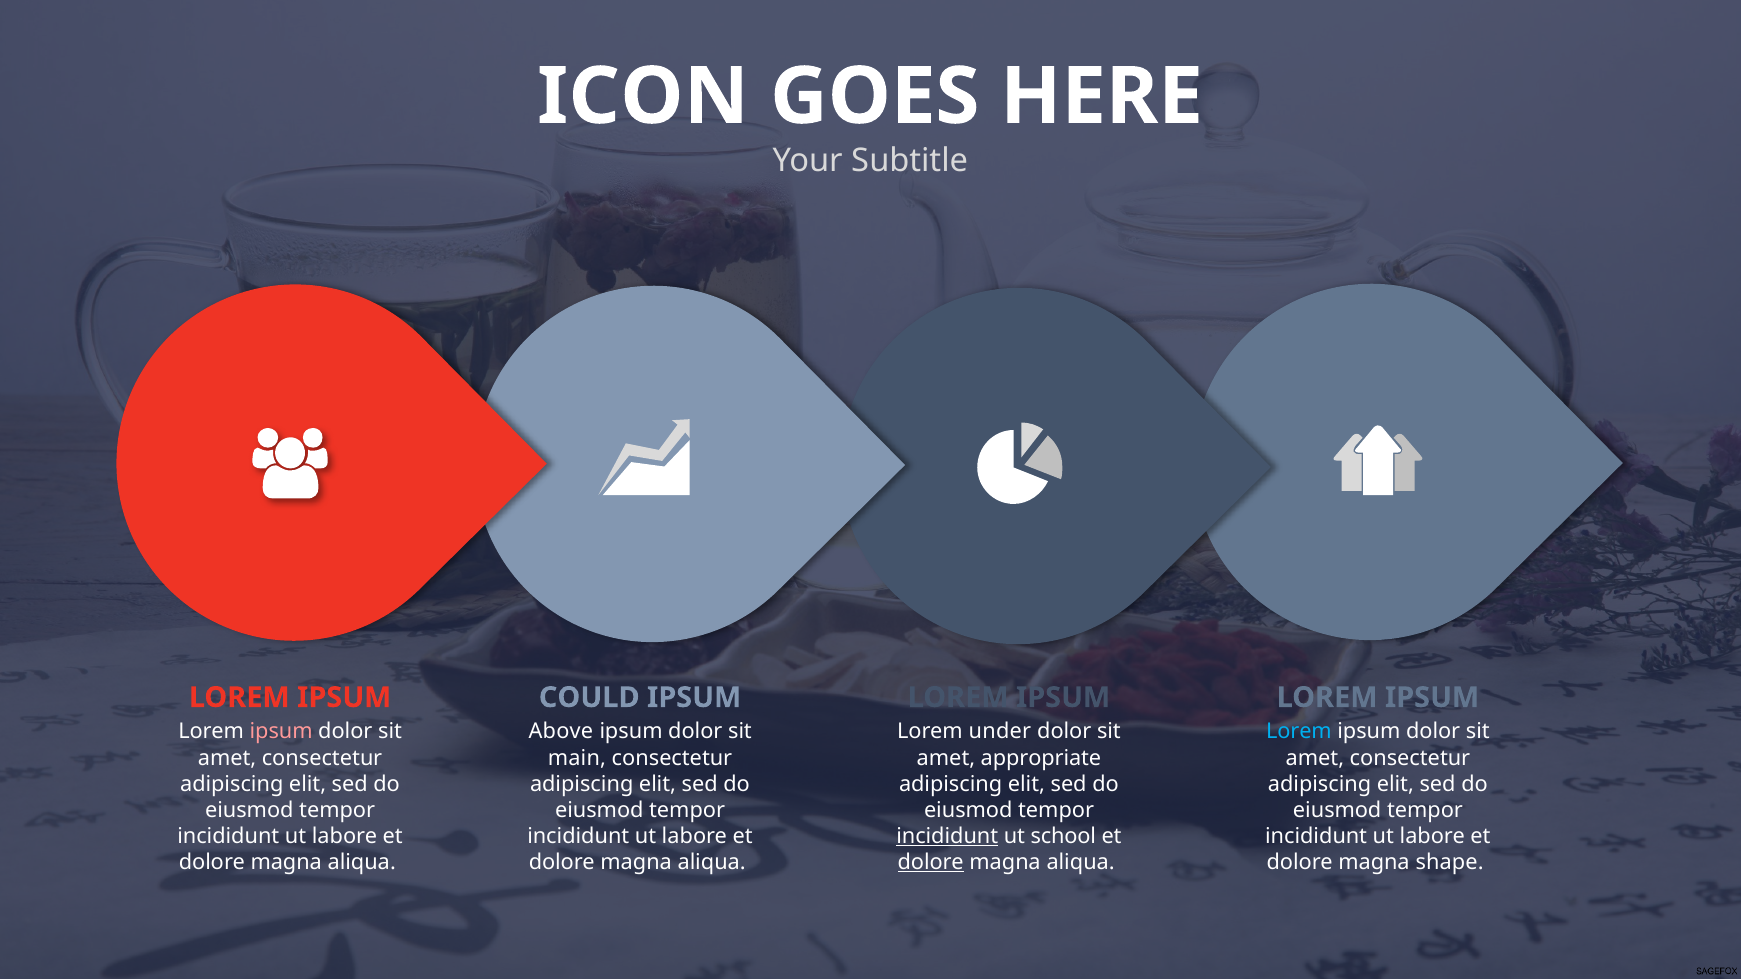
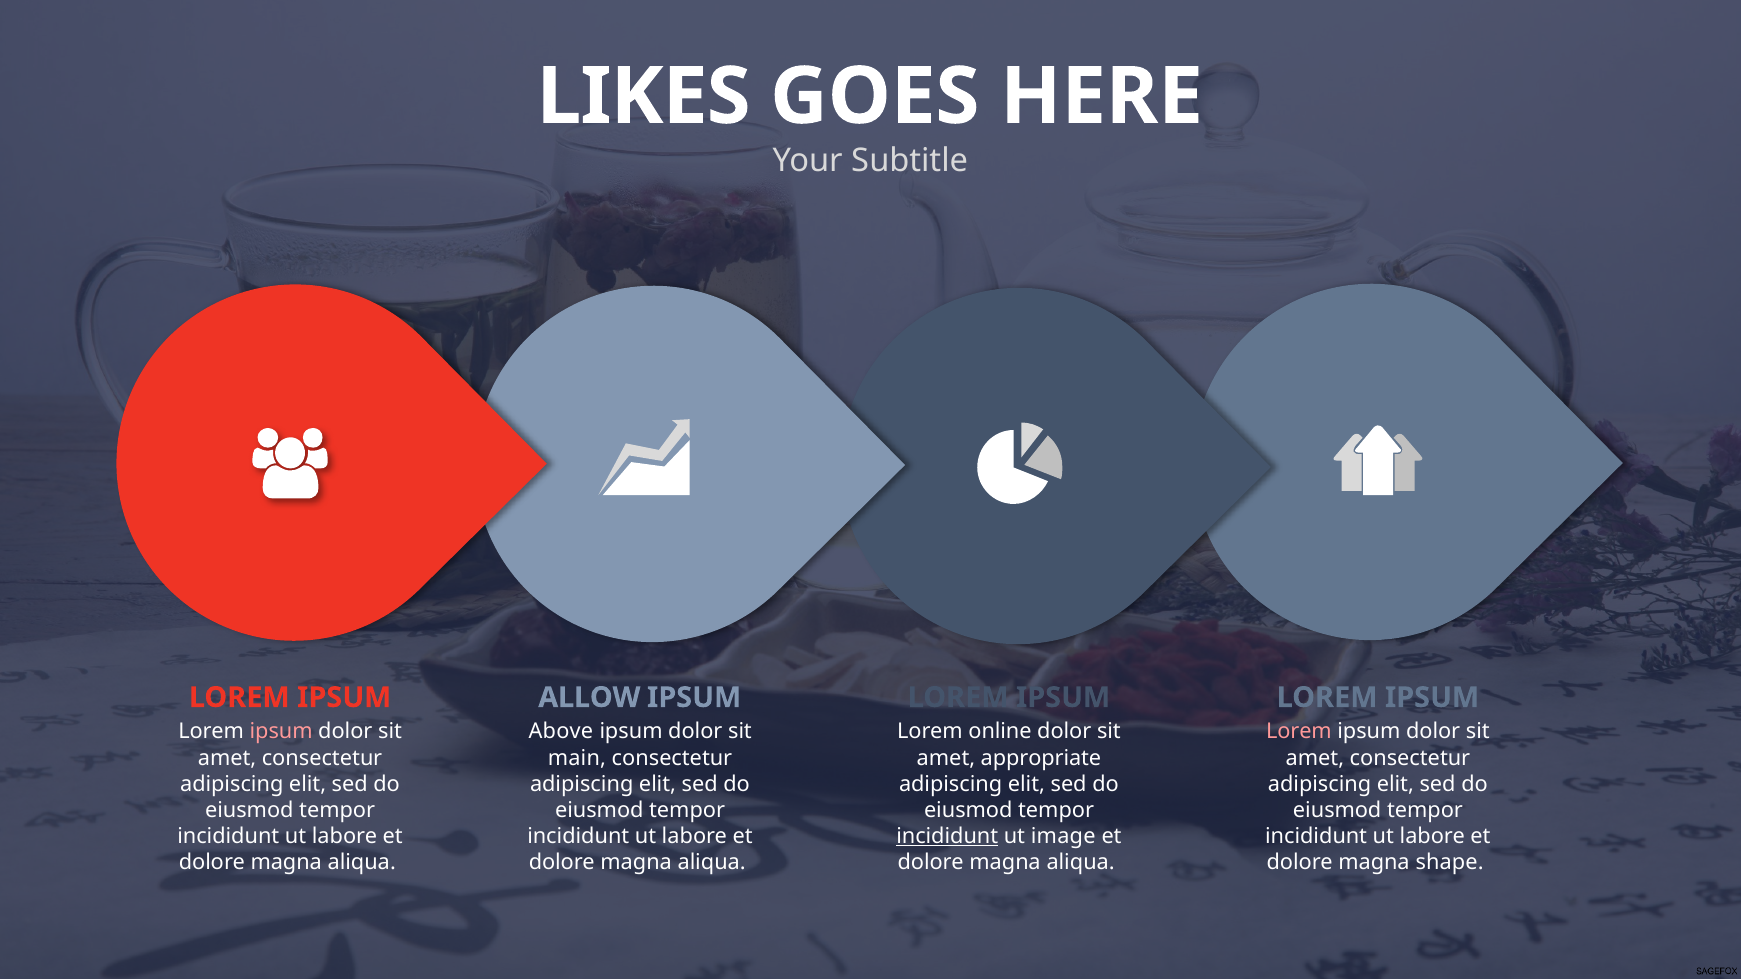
ICON: ICON -> LIKES
COULD: COULD -> ALLOW
under: under -> online
Lorem at (1299, 732) colour: light blue -> pink
school: school -> image
dolore at (931, 863) underline: present -> none
